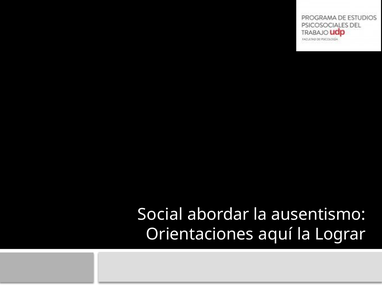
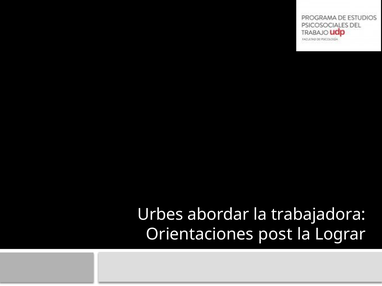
Social: Social -> Urbes
ausentismo: ausentismo -> trabajadora
aquí: aquí -> post
